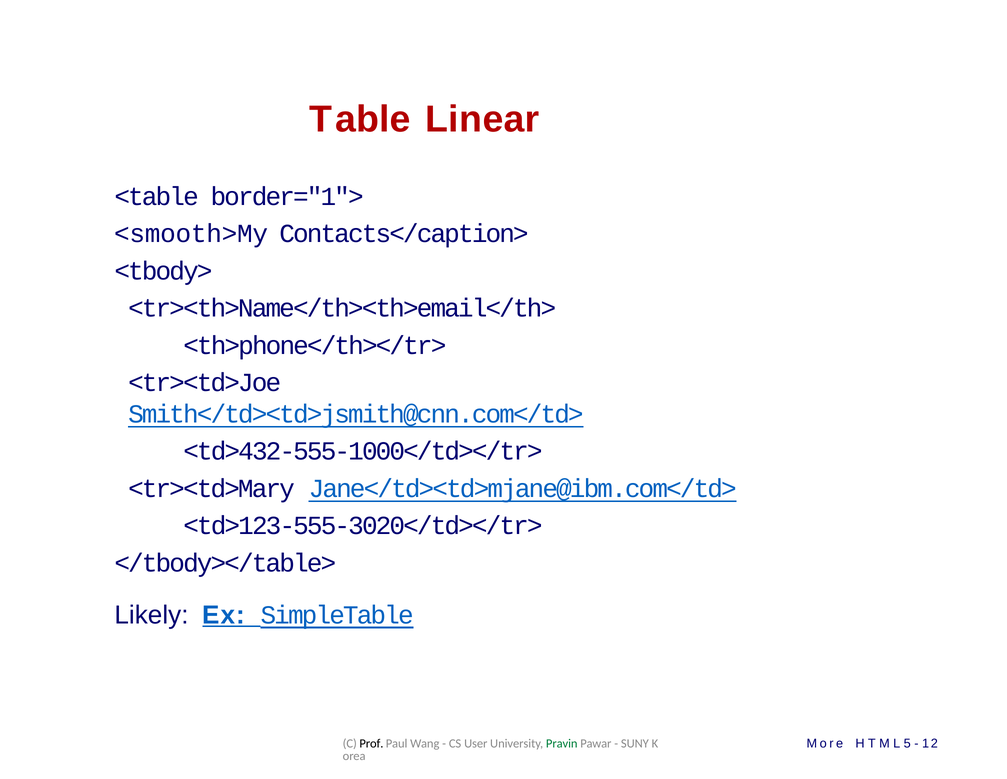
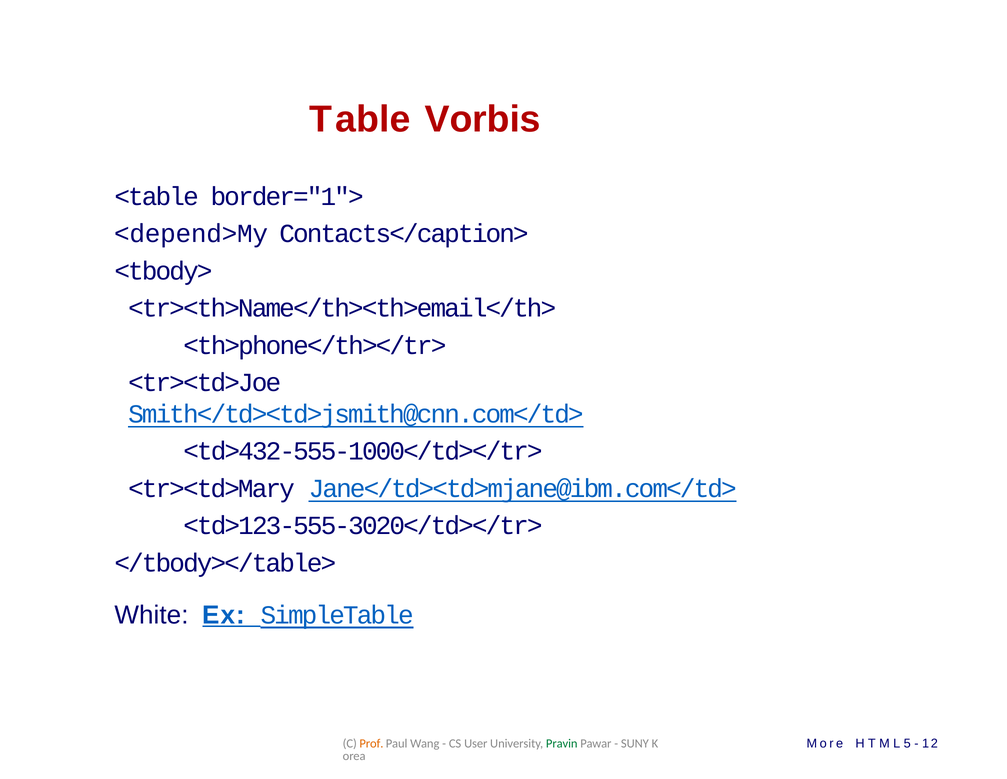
Linear: Linear -> Vorbis
<smooth>My: <smooth>My -> <depend>My
Likely: Likely -> White
Prof colour: black -> orange
